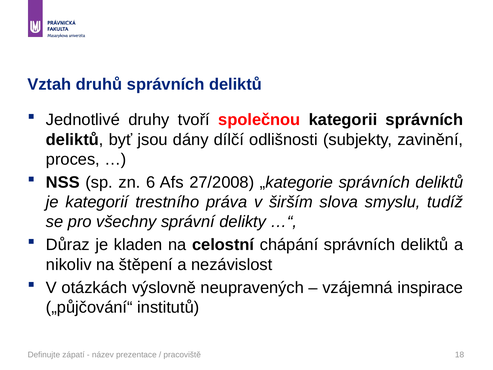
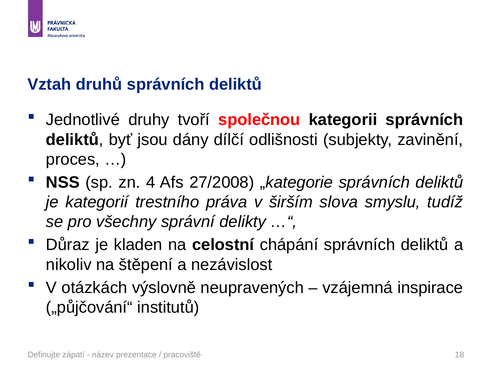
6: 6 -> 4
